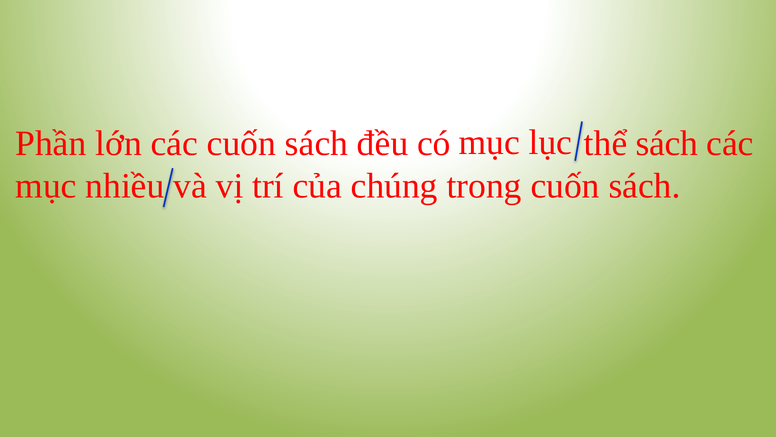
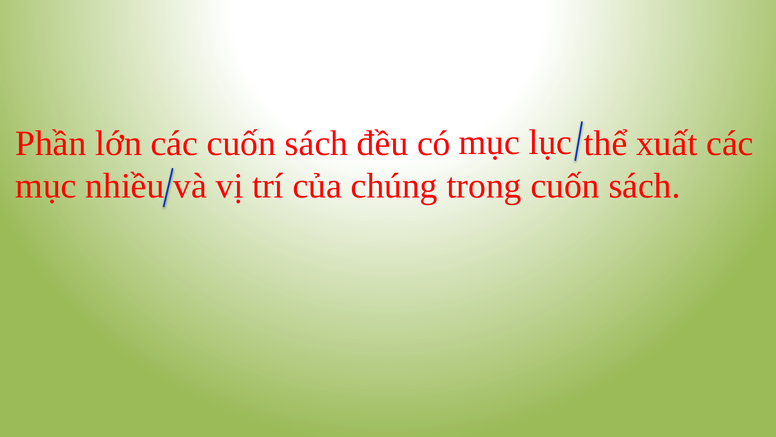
thể sách: sách -> xuất
